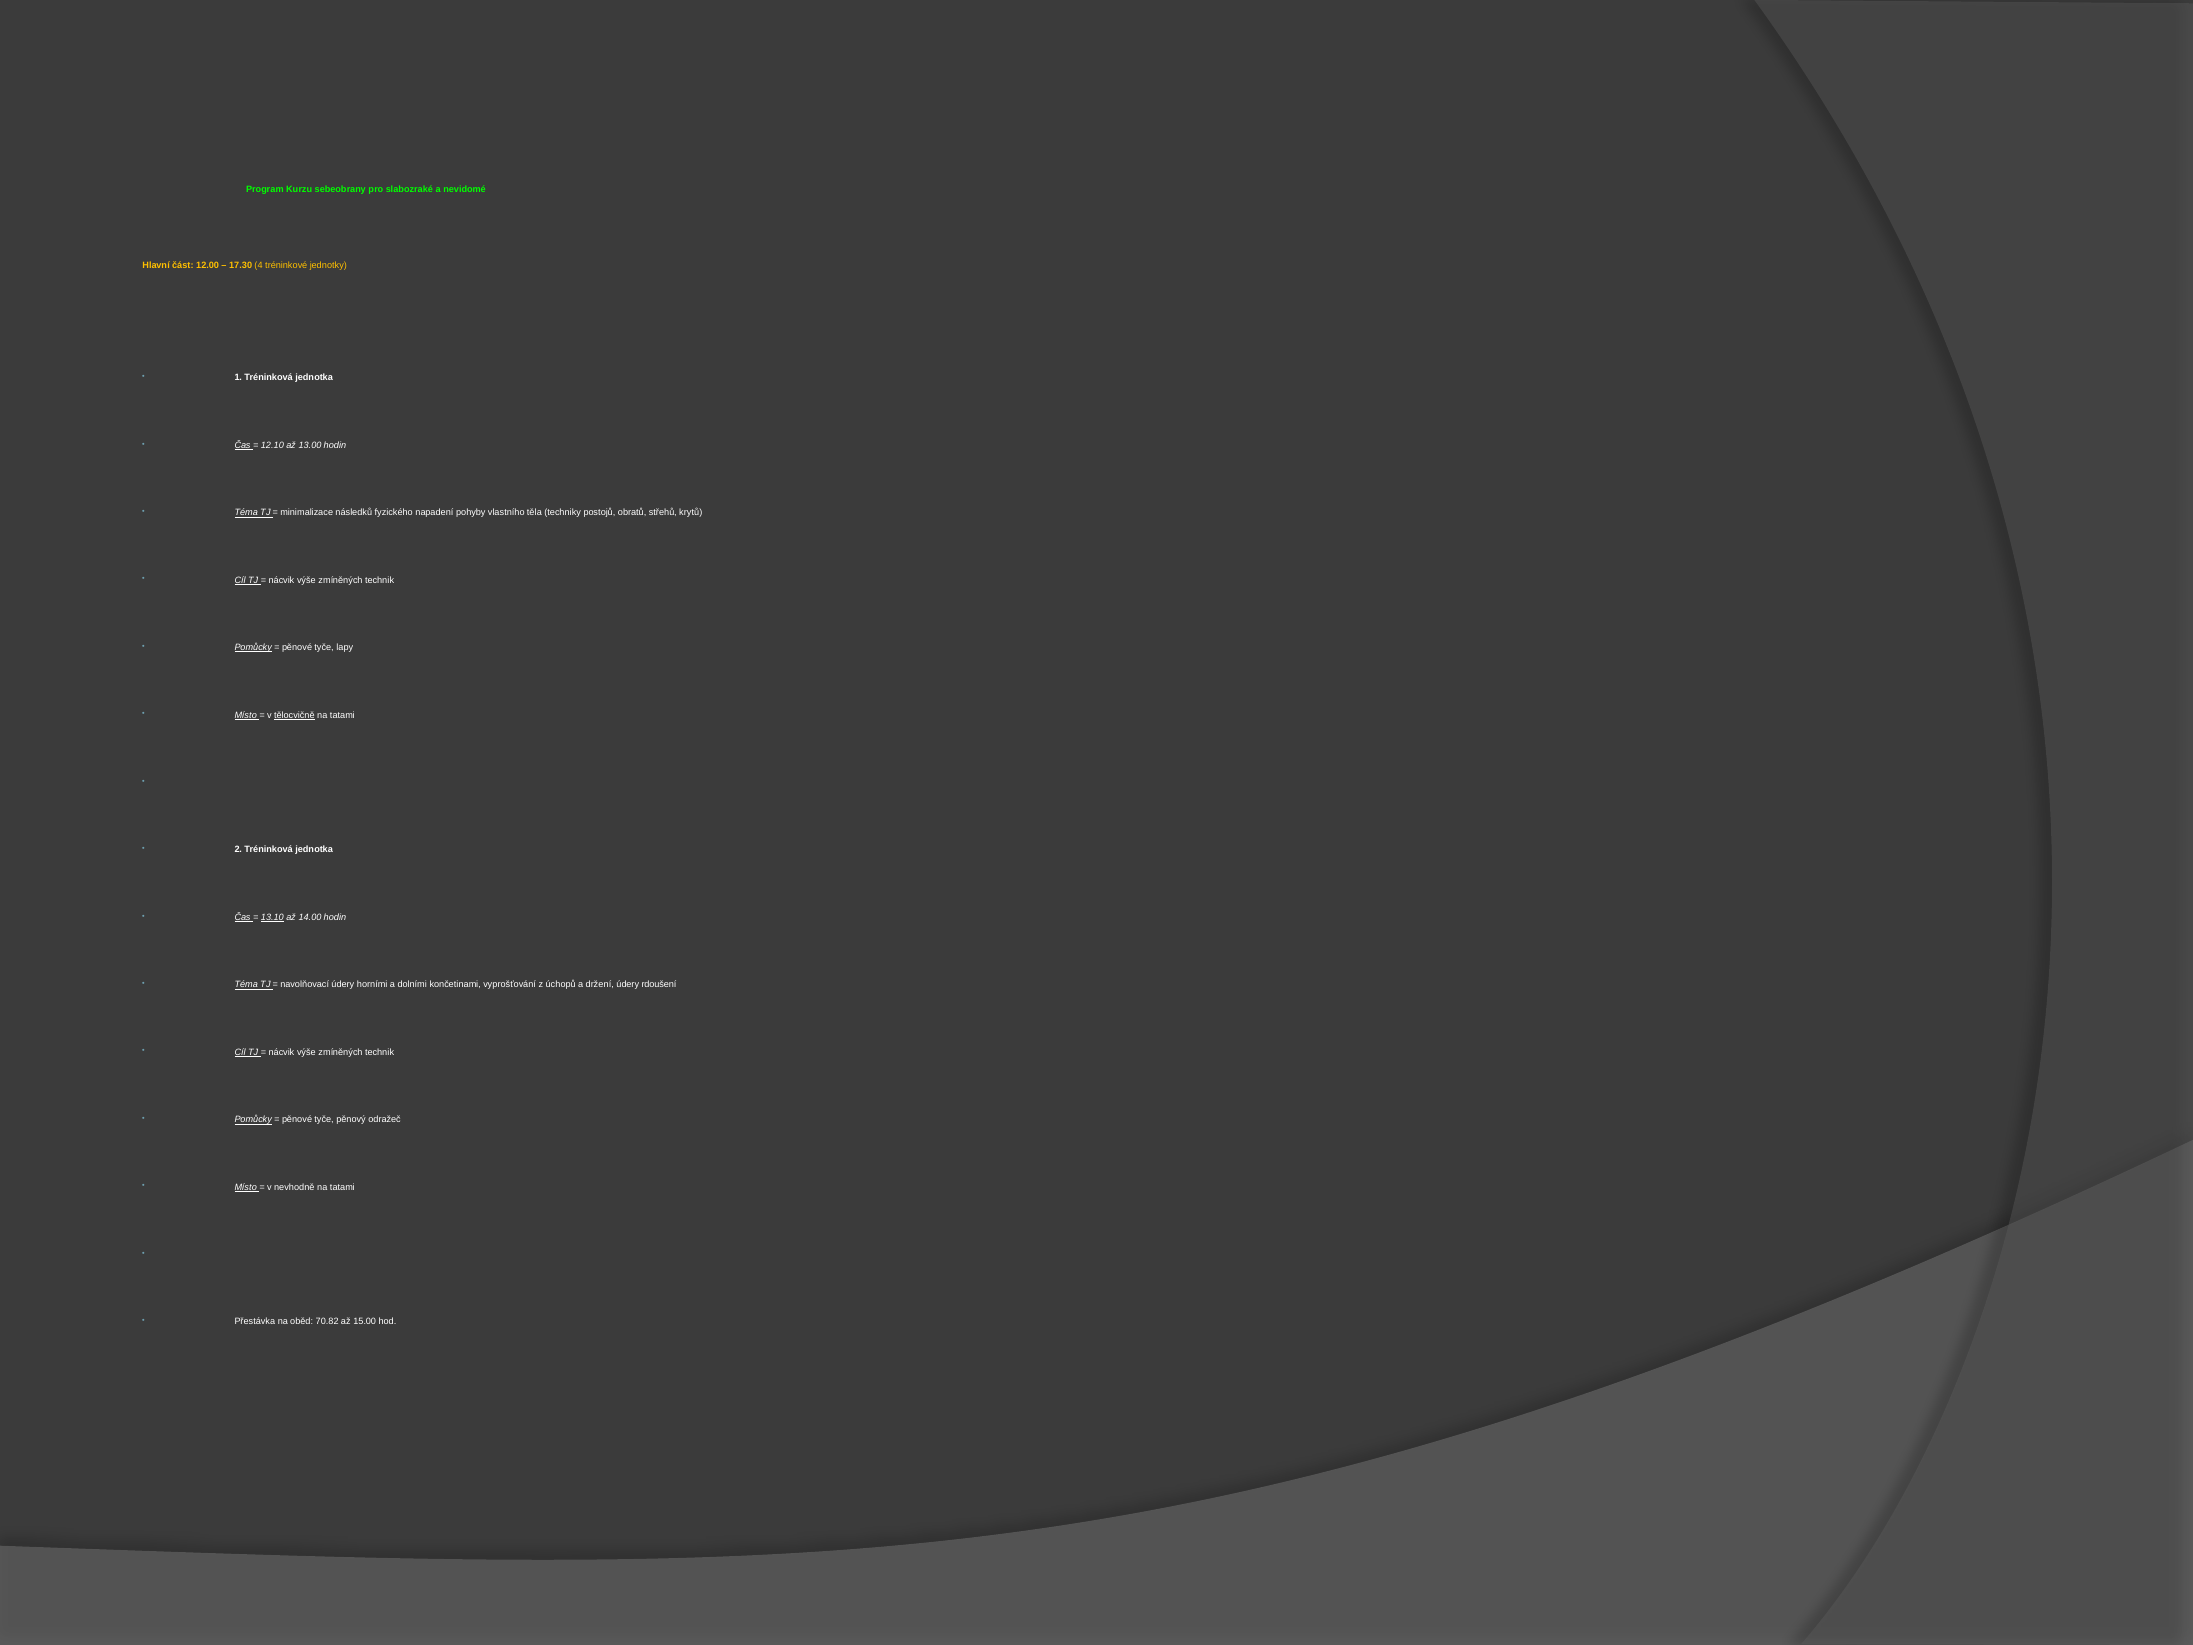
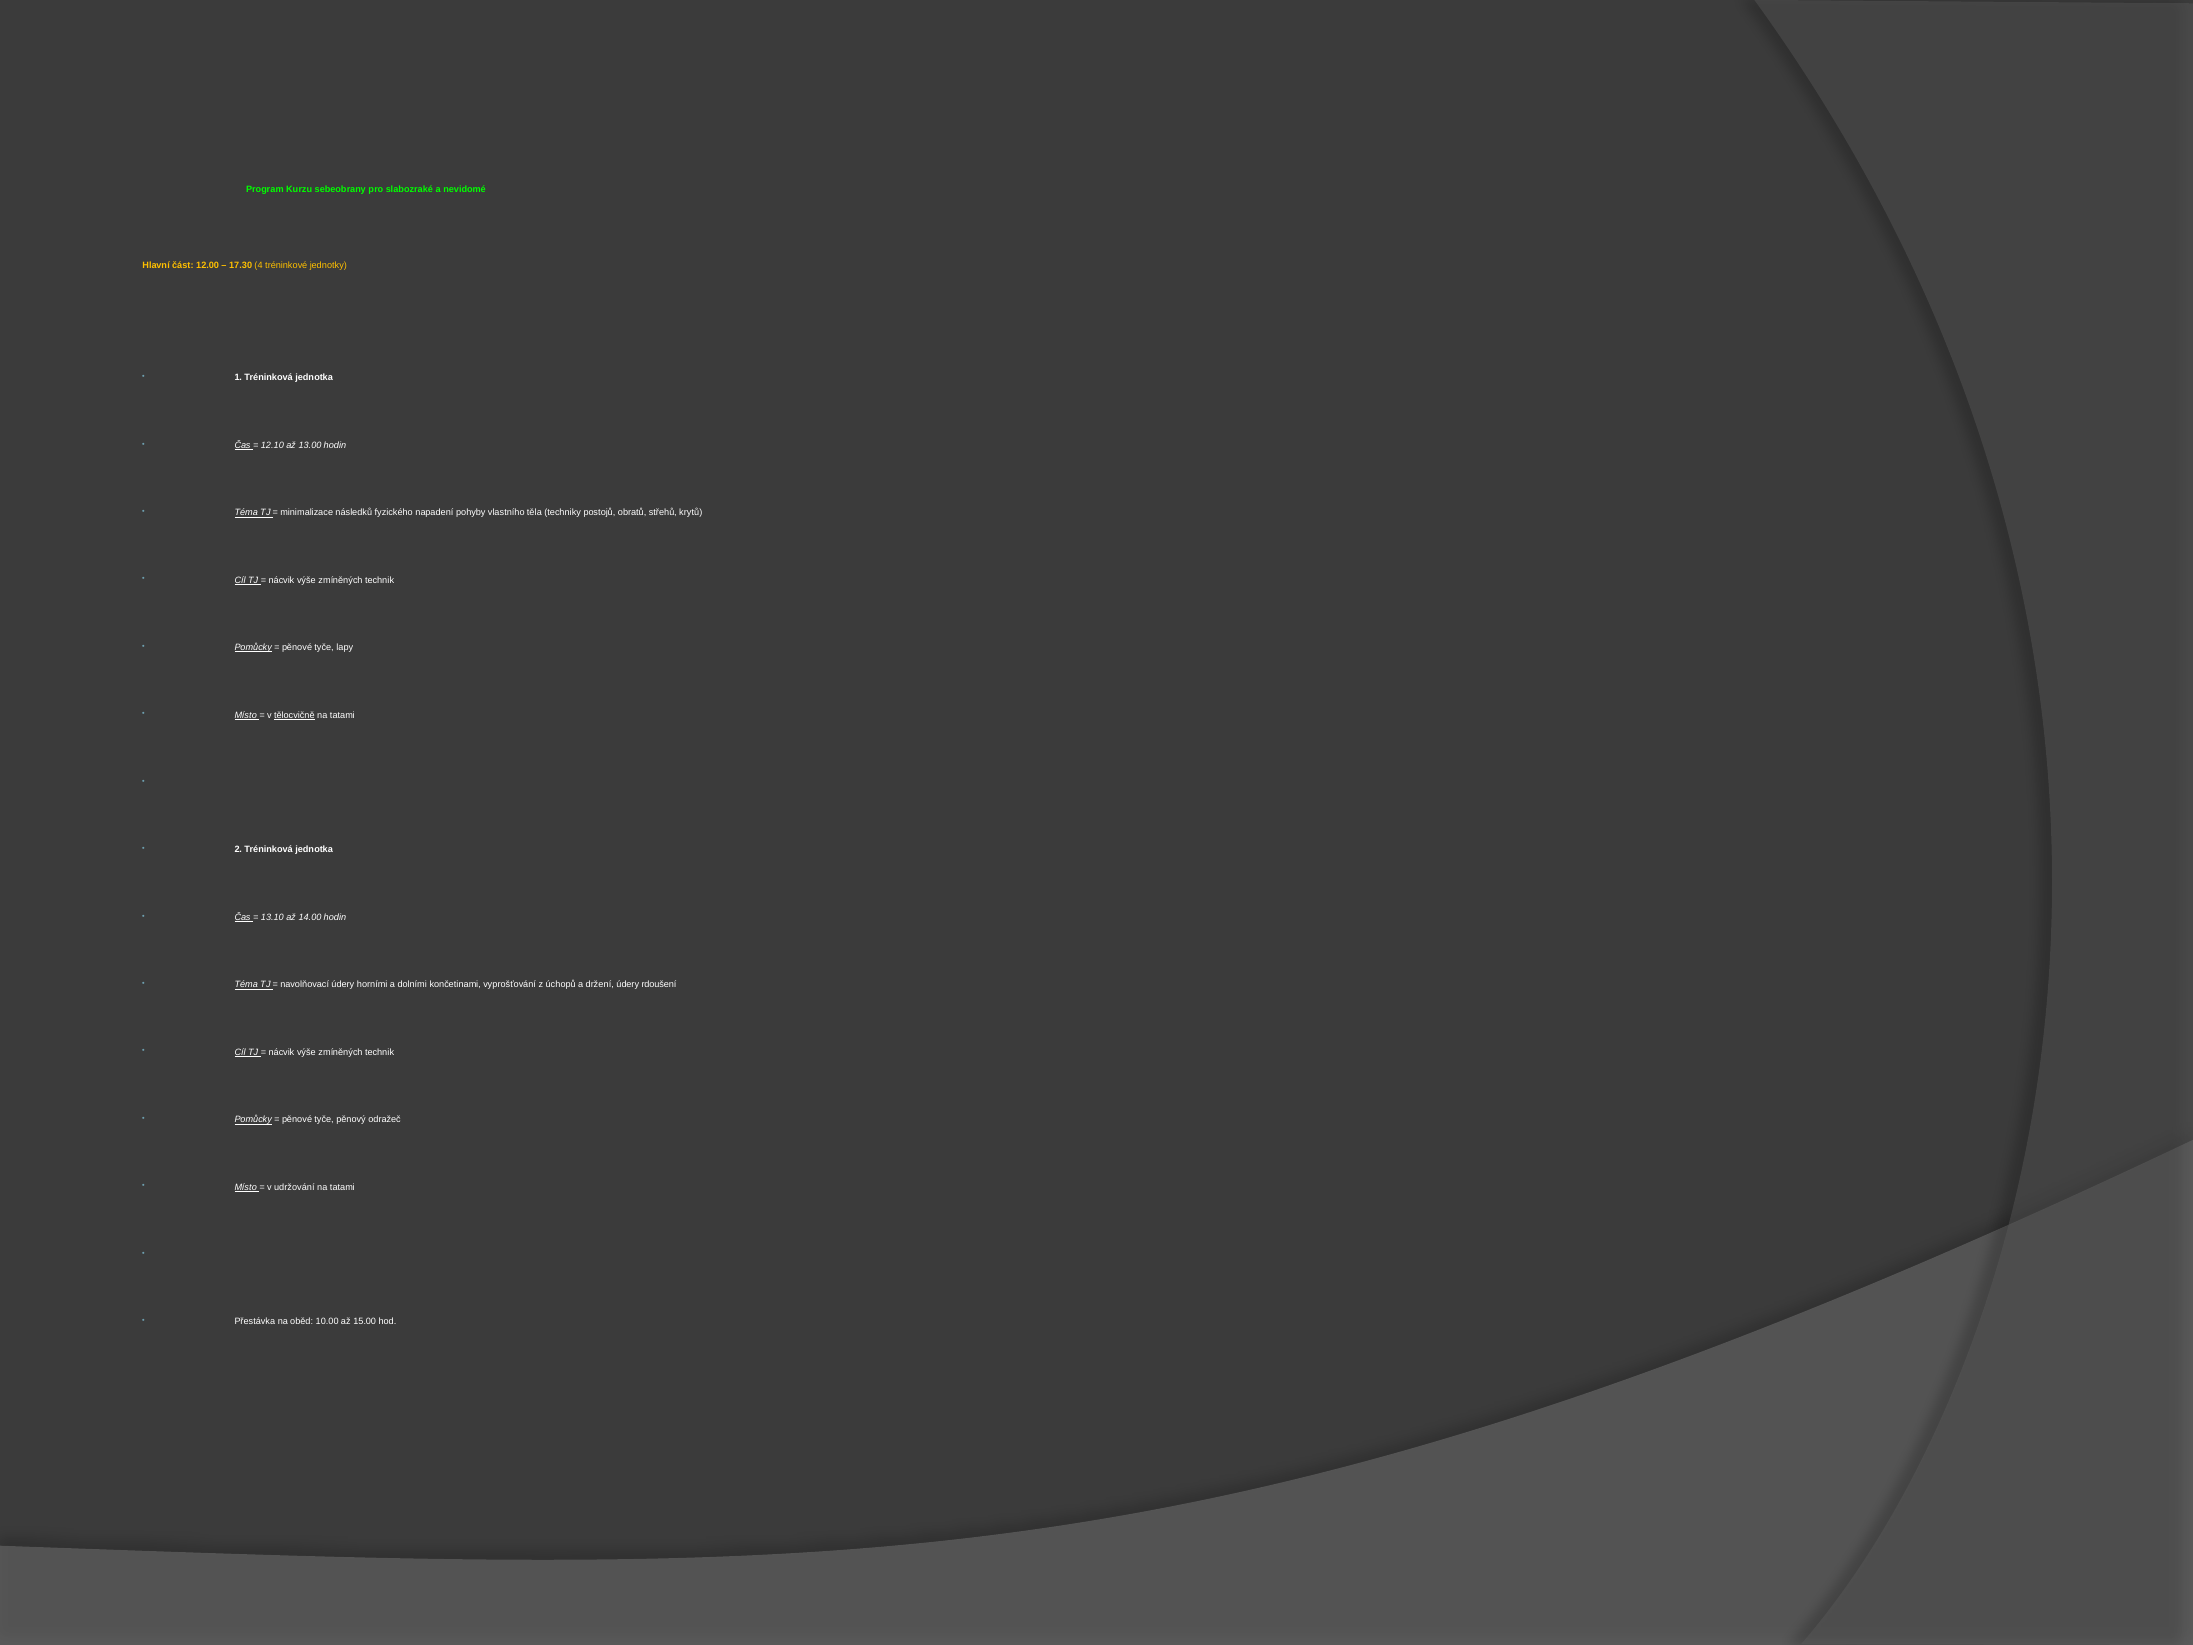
13.10 underline: present -> none
nevhodně: nevhodně -> udržování
70.82: 70.82 -> 10.00
